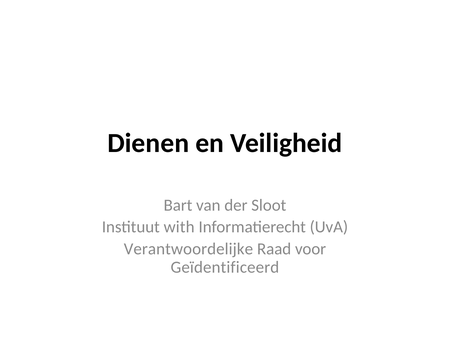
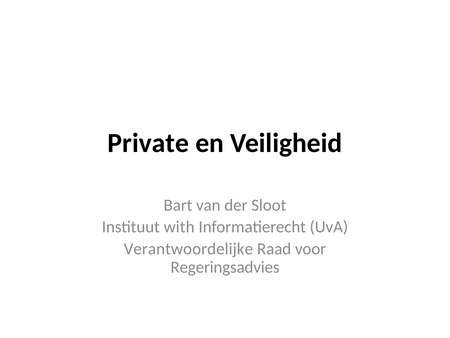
Dienen: Dienen -> Private
Geïdentificeerd: Geïdentificeerd -> Regeringsadvies
